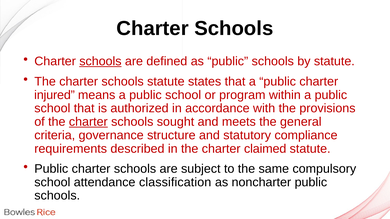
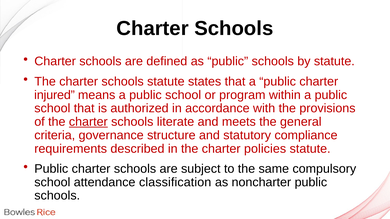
schools at (100, 61) underline: present -> none
sought: sought -> literate
claimed: claimed -> policies
